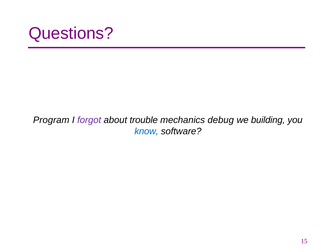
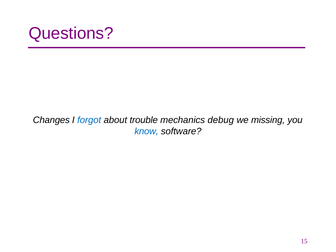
Program: Program -> Changes
forgot colour: purple -> blue
building: building -> missing
